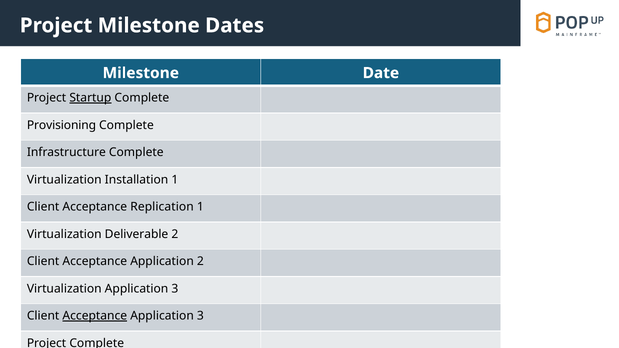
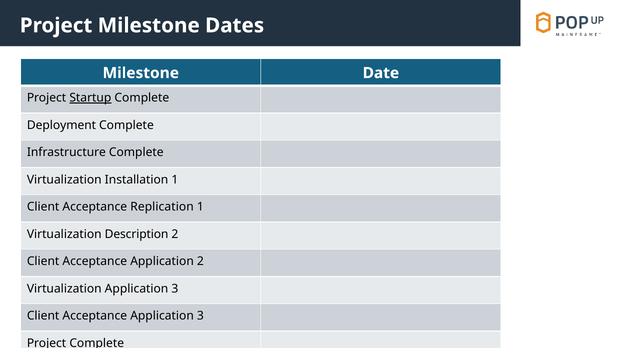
Provisioning: Provisioning -> Deployment
Deliverable: Deliverable -> Description
Acceptance at (95, 316) underline: present -> none
